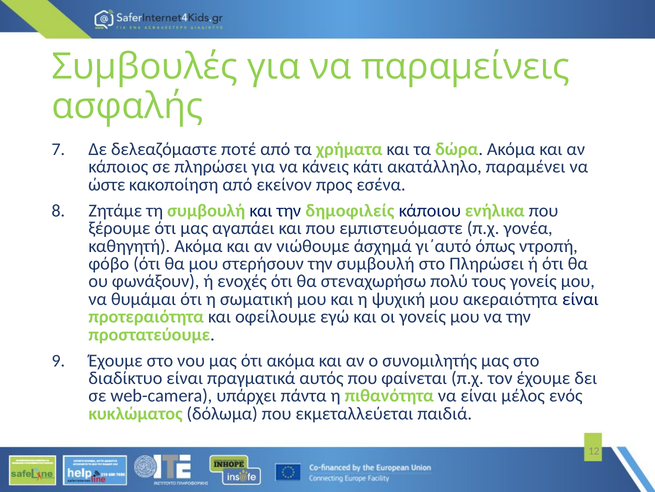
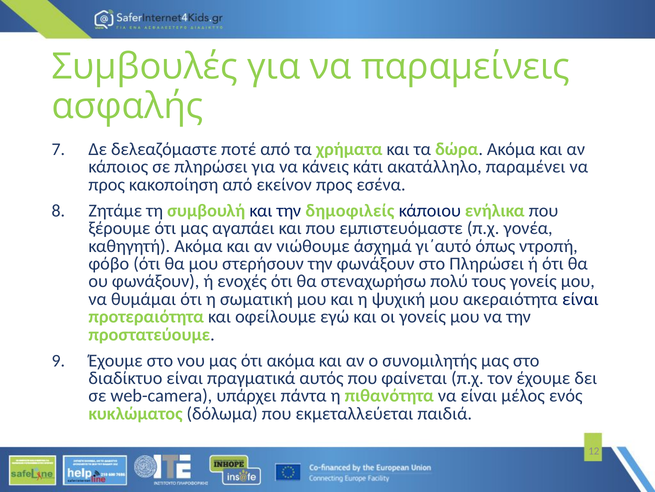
ώστε at (107, 184): ώστε -> προς
την συμβουλή: συμβουλή -> φωνάξουν
